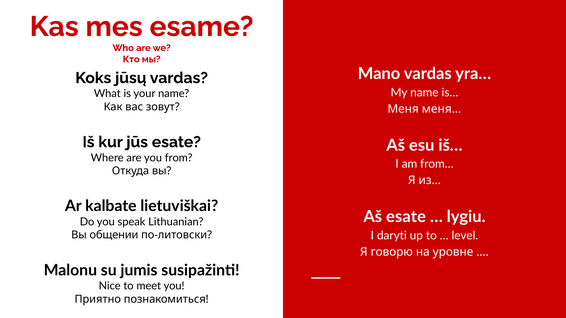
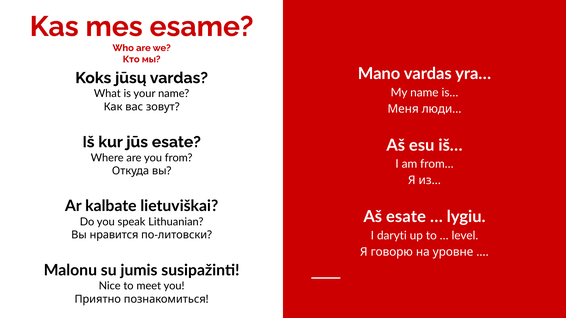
меня…: меня… -> люди…
общении: общении -> нравится
